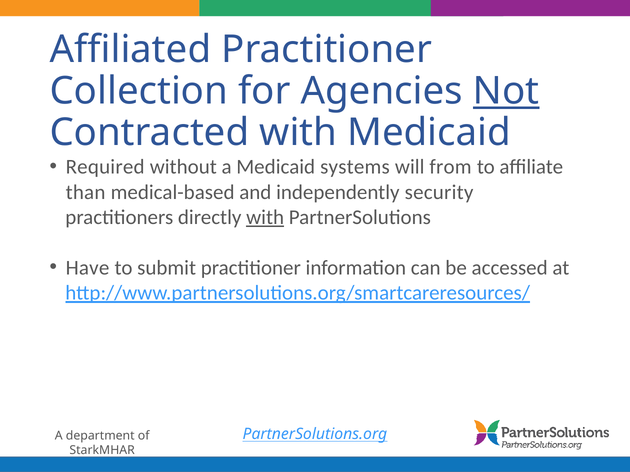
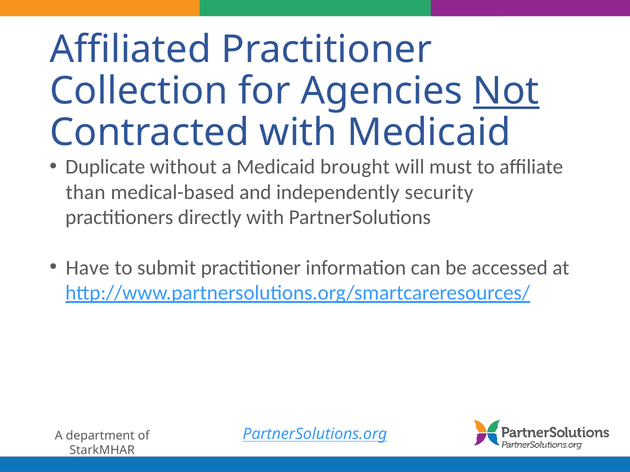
Required: Required -> Duplicate
systems: systems -> brought
from: from -> must
with at (265, 218) underline: present -> none
